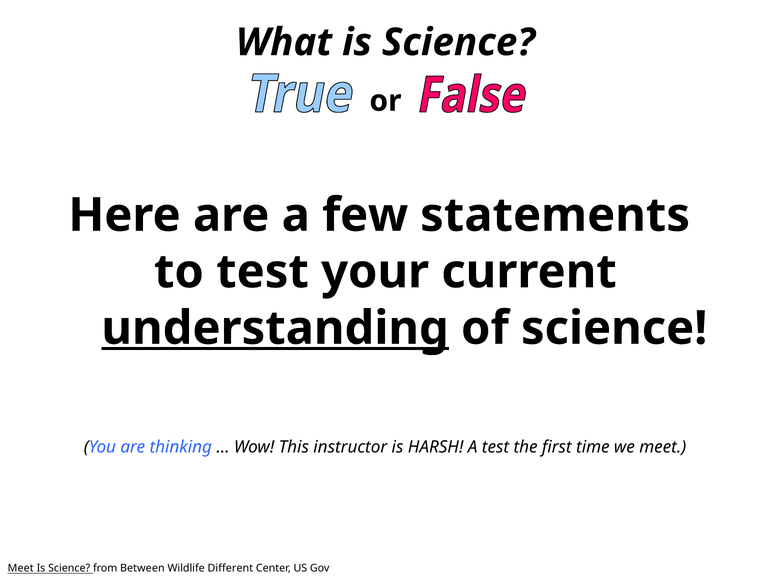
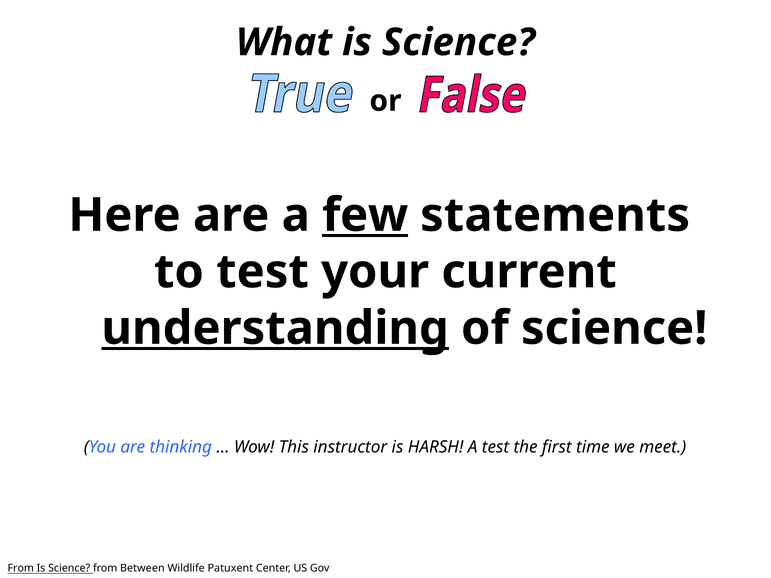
few underline: none -> present
Meet at (21, 569): Meet -> From
Different: Different -> Patuxent
